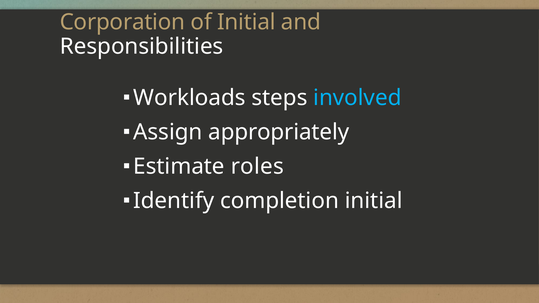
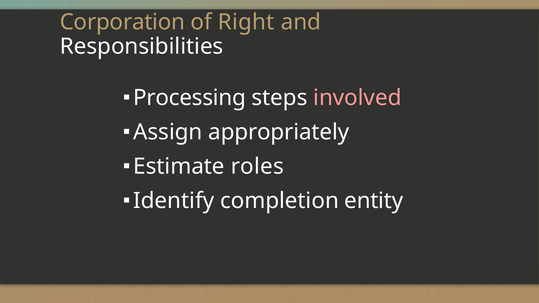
of Initial: Initial -> Right
Workloads: Workloads -> Processing
involved colour: light blue -> pink
completion initial: initial -> entity
